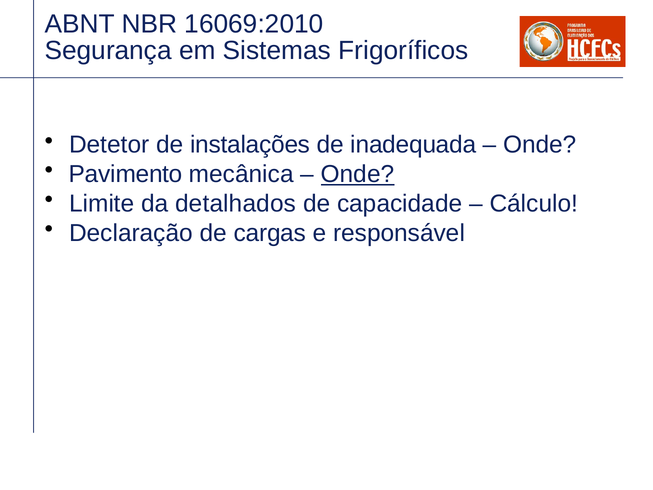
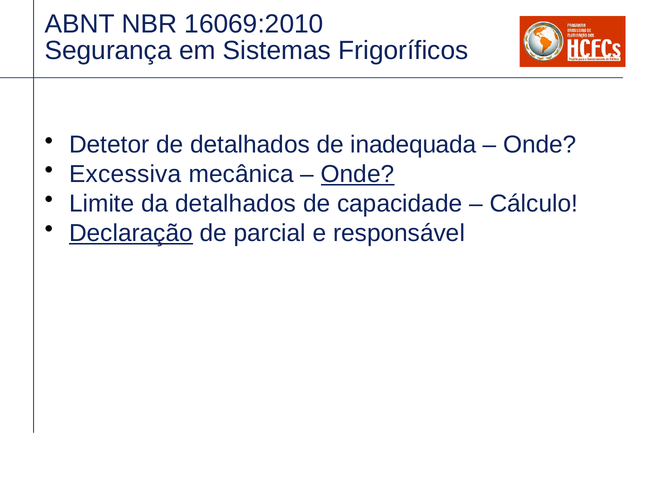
de instalações: instalações -> detalhados
Pavimento: Pavimento -> Excessiva
Declaração underline: none -> present
cargas: cargas -> parcial
